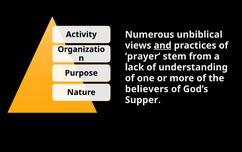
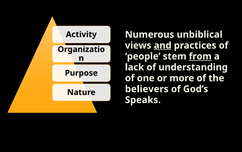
prayer: prayer -> people
from underline: none -> present
Supper: Supper -> Speaks
